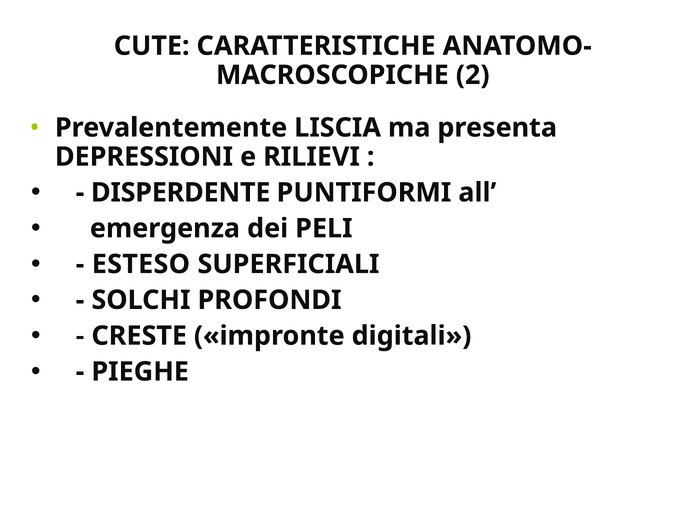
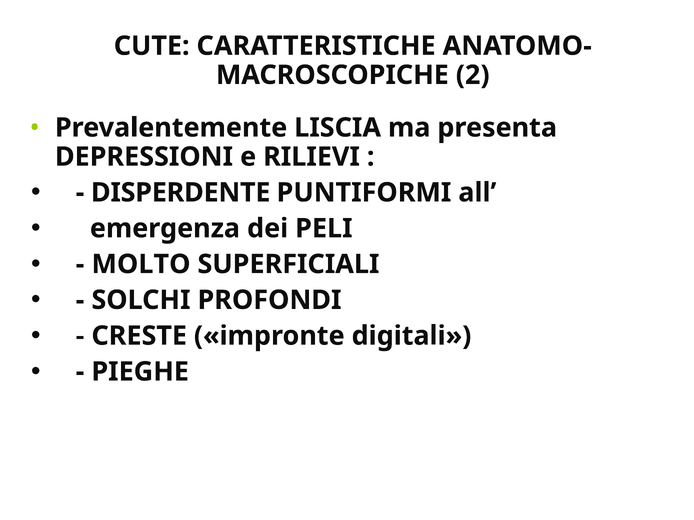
ESTESO: ESTESO -> MOLTO
